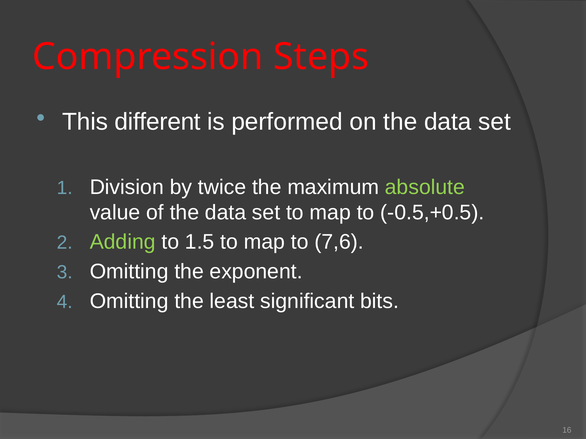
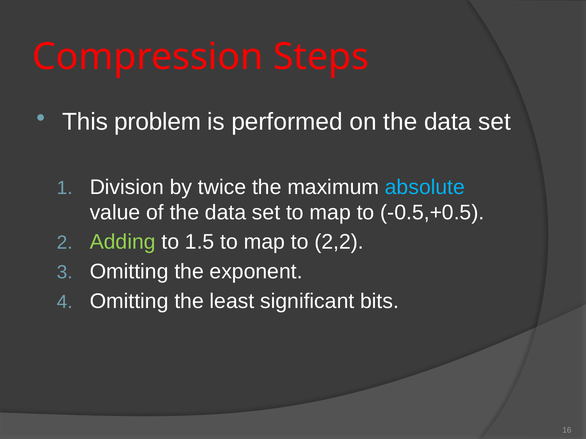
different: different -> problem
absolute colour: light green -> light blue
7,6: 7,6 -> 2,2
